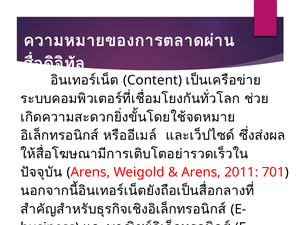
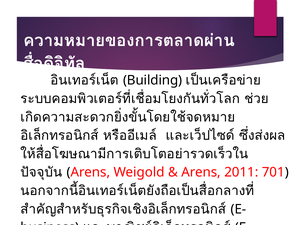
Content: Content -> Building
